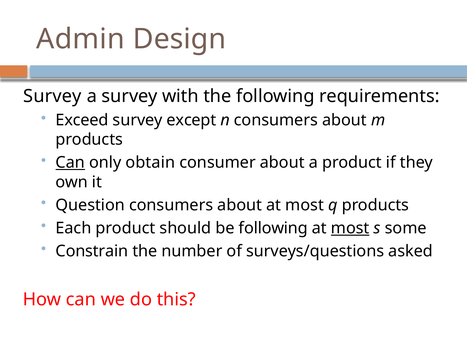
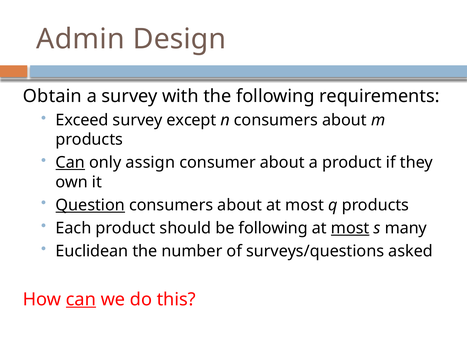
Survey at (52, 96): Survey -> Obtain
obtain: obtain -> assign
Question underline: none -> present
some: some -> many
Constrain: Constrain -> Euclidean
can at (81, 300) underline: none -> present
